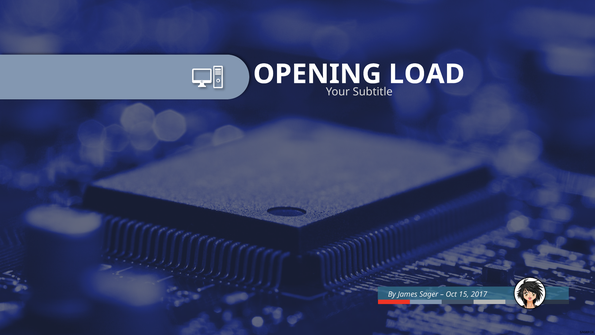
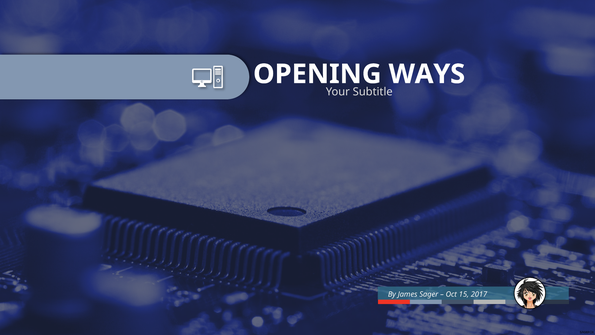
LOAD: LOAD -> WAYS
